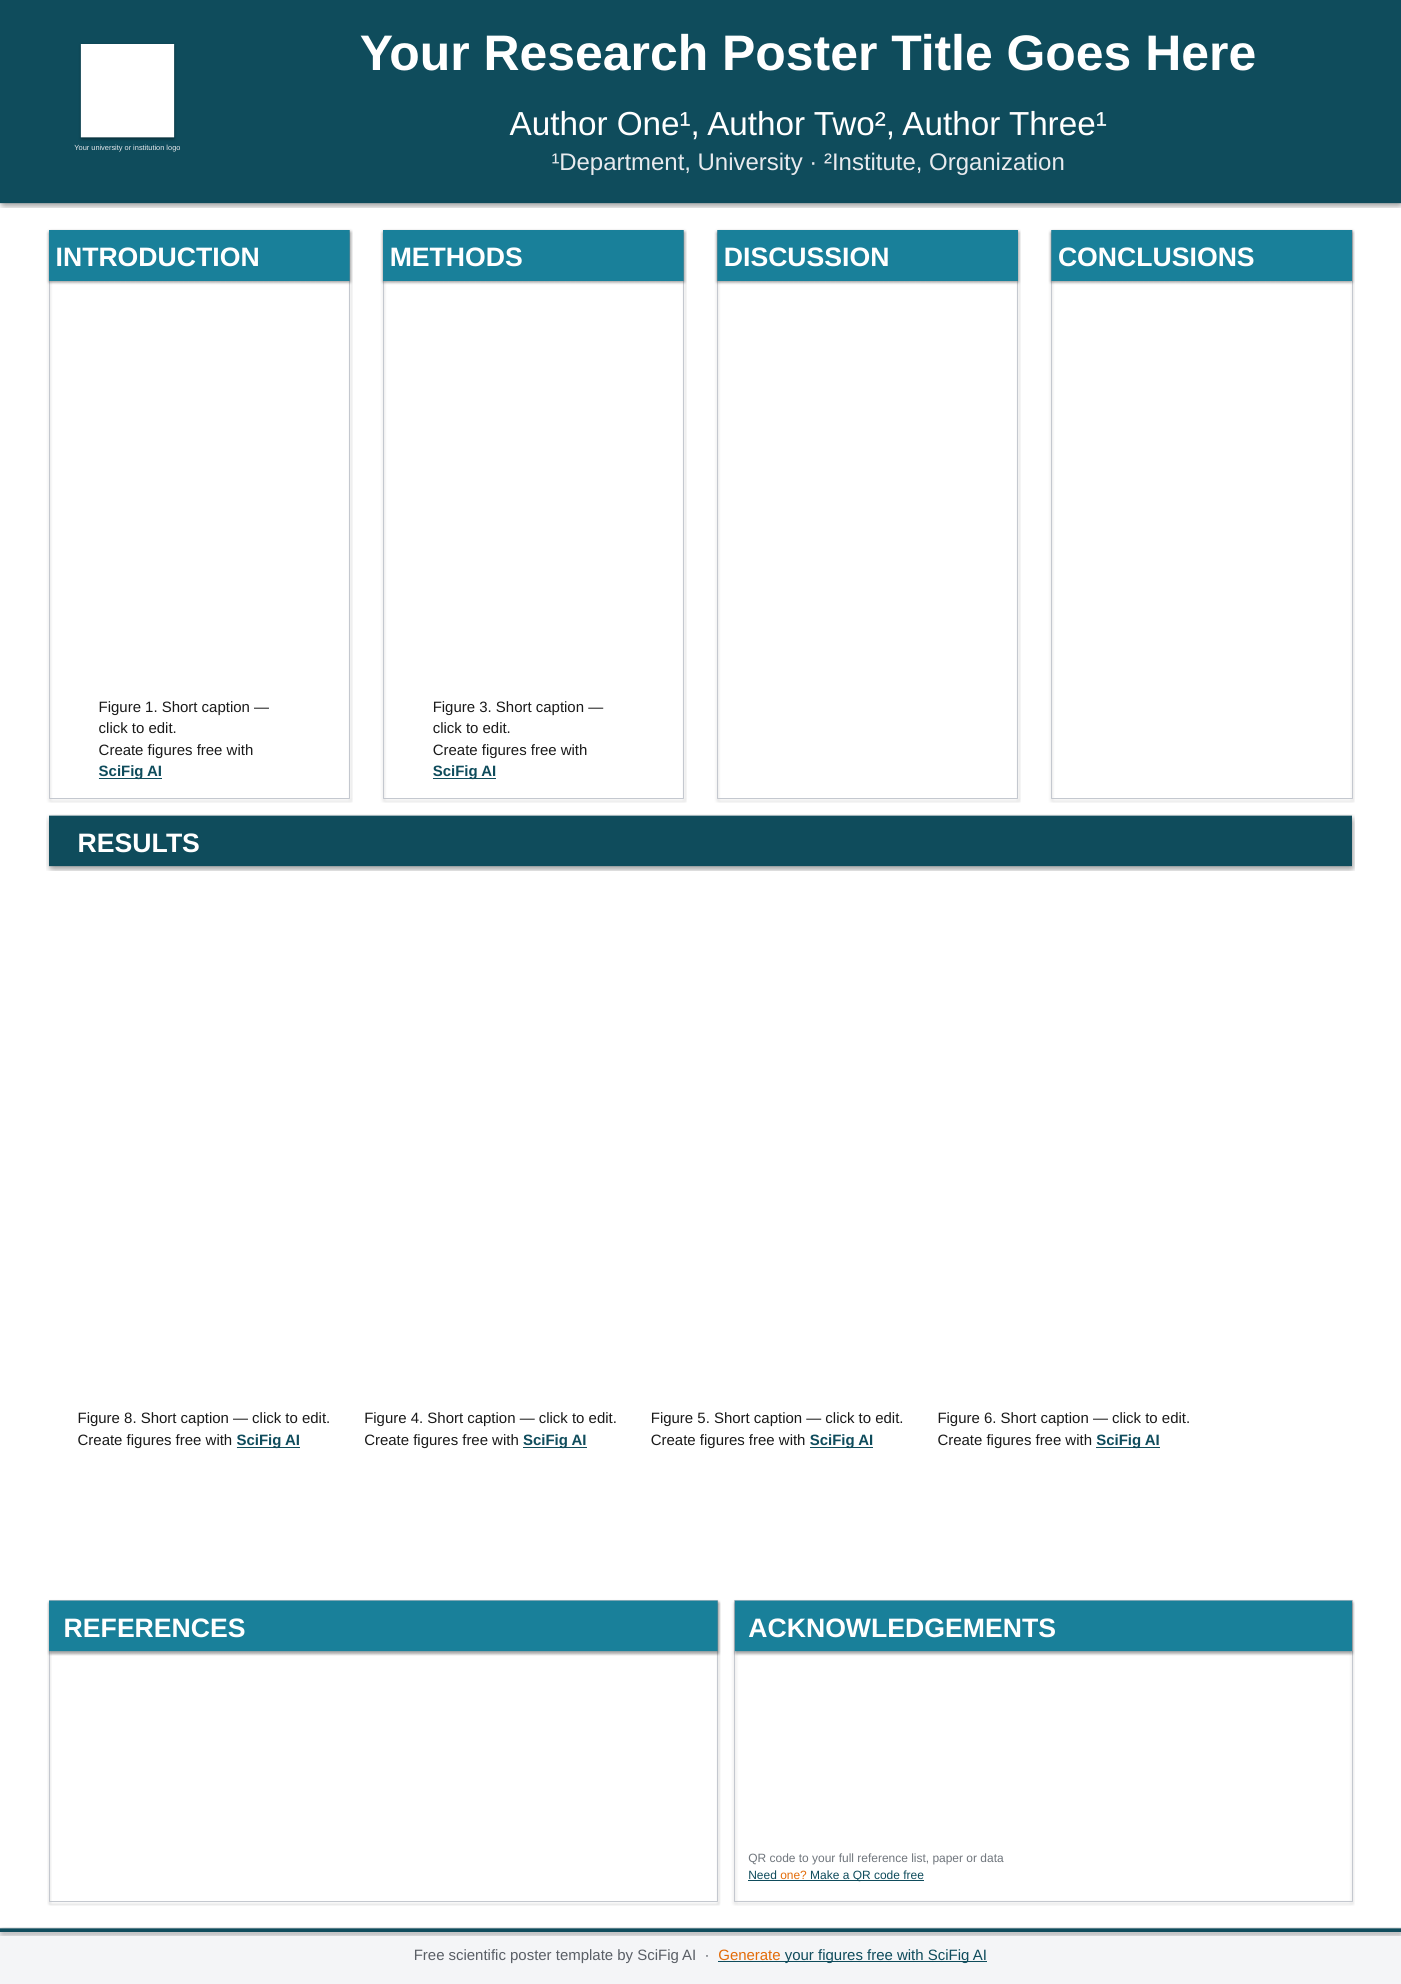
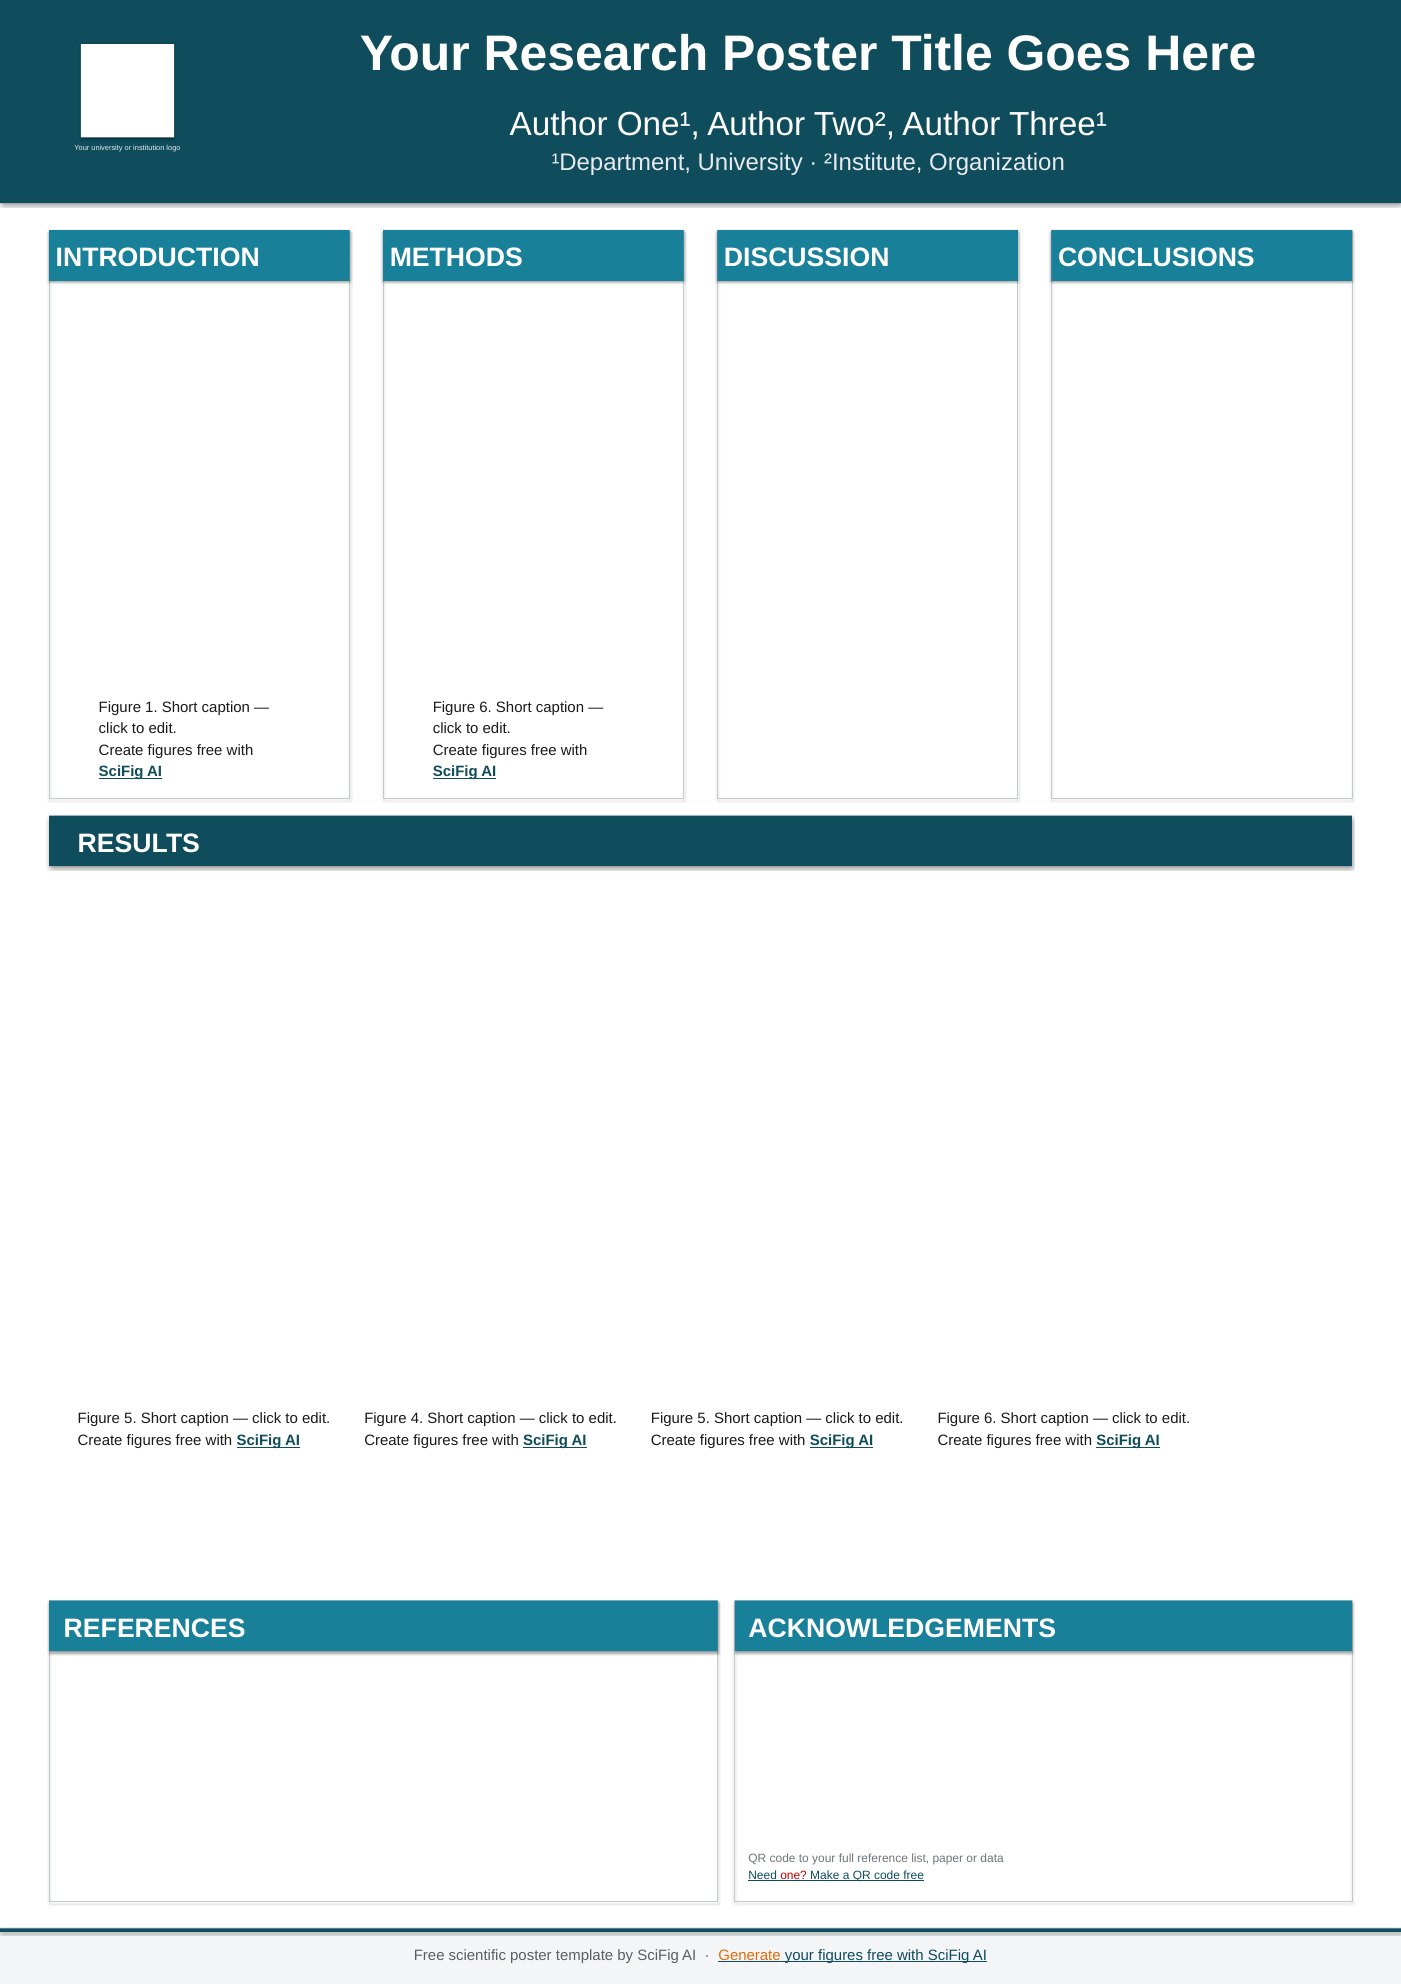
3 at (486, 707): 3 -> 6
8 at (130, 1418): 8 -> 5
one colour: orange -> red
